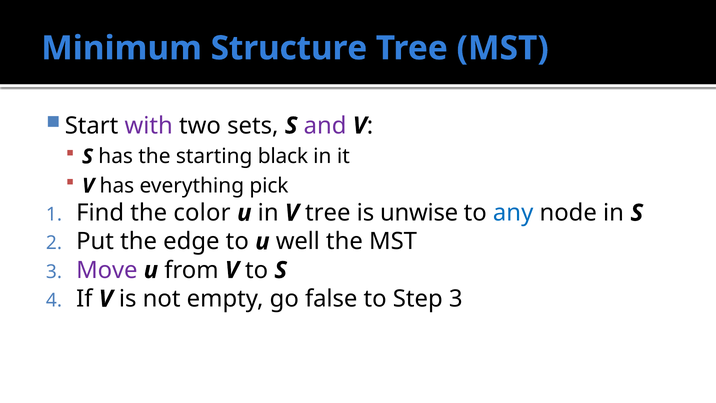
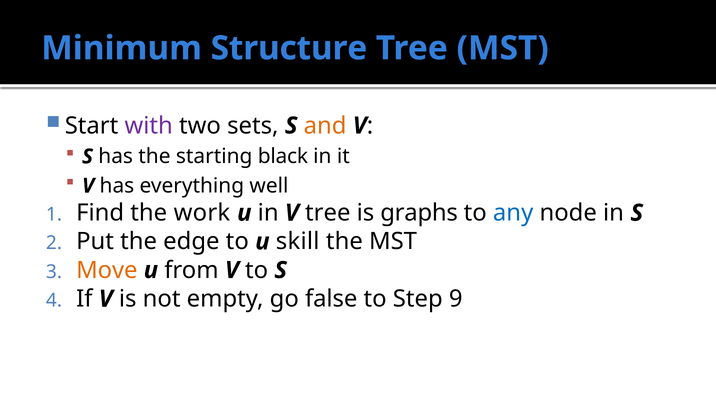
and colour: purple -> orange
pick: pick -> well
color: color -> work
unwise: unwise -> graphs
well: well -> skill
Move colour: purple -> orange
Step 3: 3 -> 9
